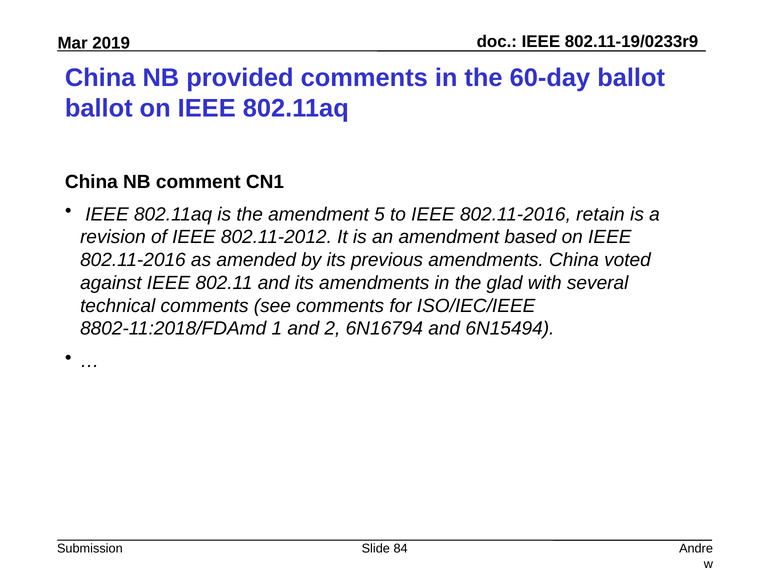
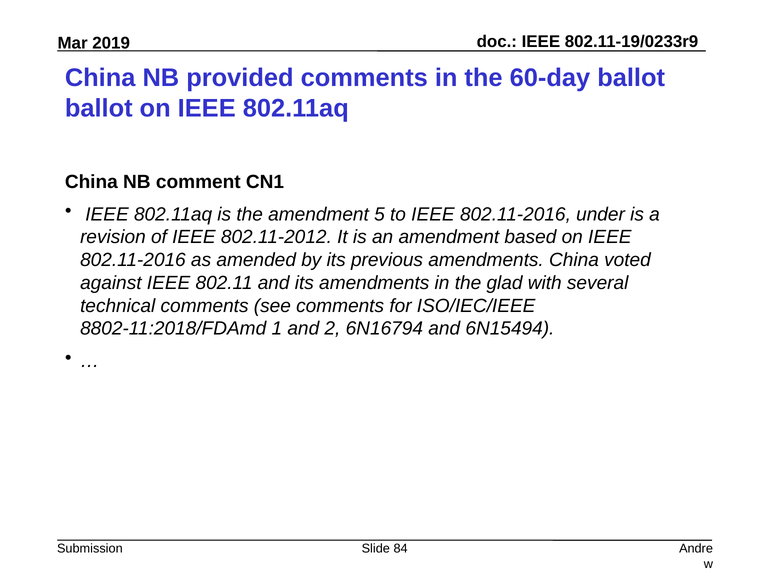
retain: retain -> under
